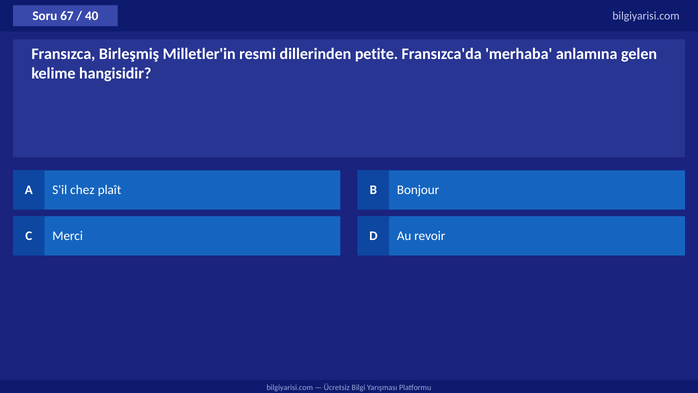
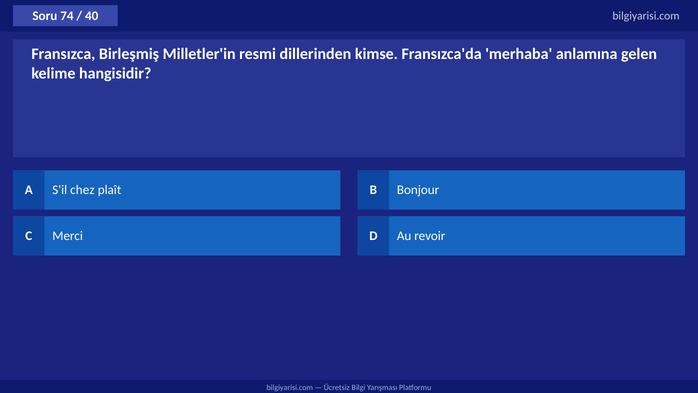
67: 67 -> 74
petite: petite -> kimse
